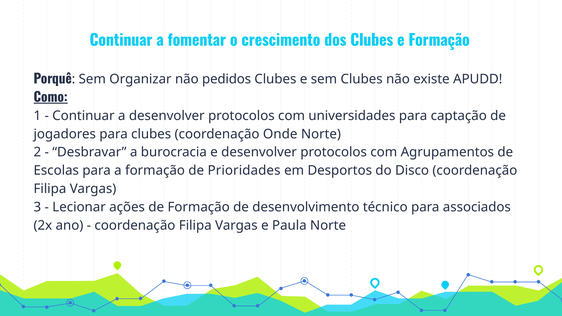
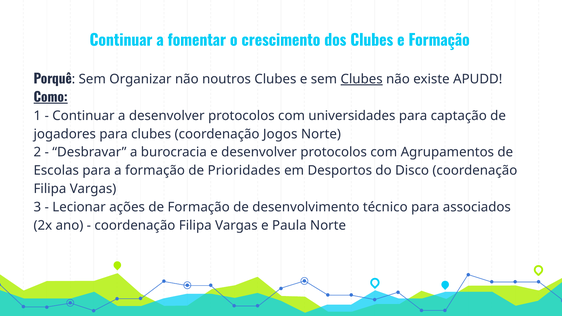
pedidos: pedidos -> noutros
Clubes at (362, 79) underline: none -> present
Onde: Onde -> Jogos
